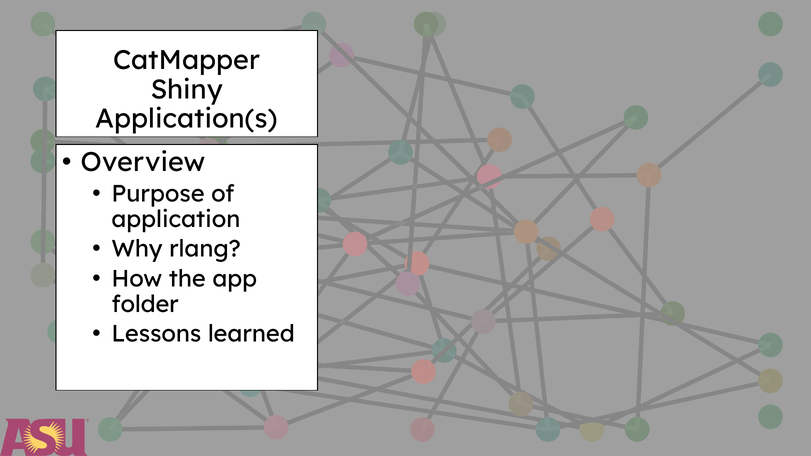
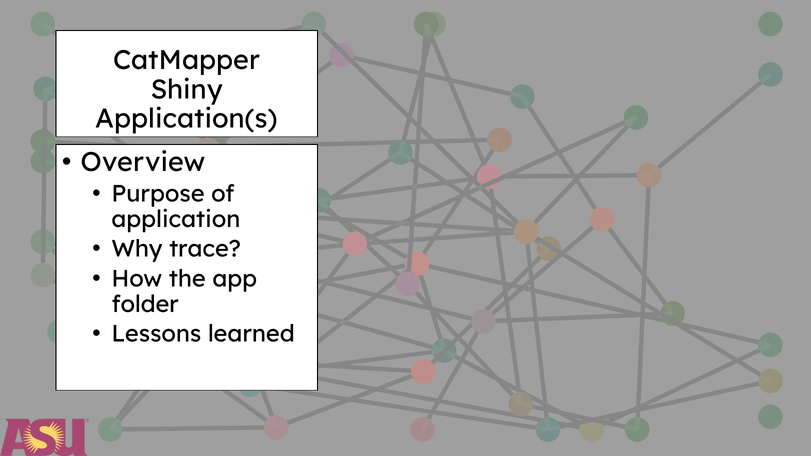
rlang: rlang -> trace
